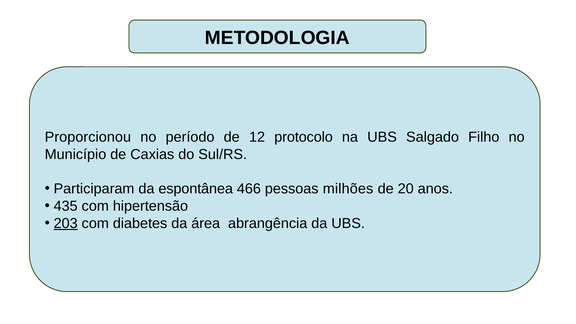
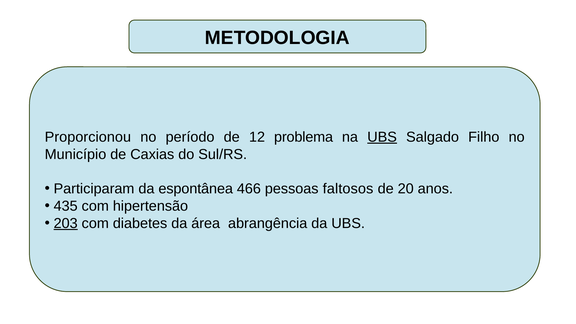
protocolo: protocolo -> problema
UBS at (382, 137) underline: none -> present
milhões: milhões -> faltosos
